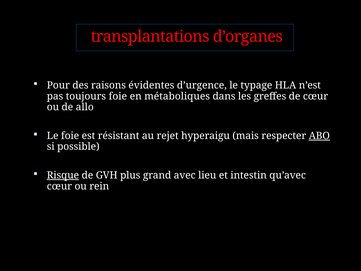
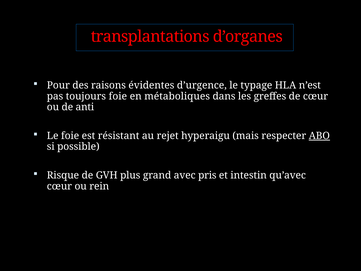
allo: allo -> anti
Risque underline: present -> none
lieu: lieu -> pris
